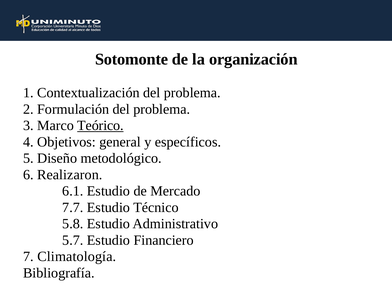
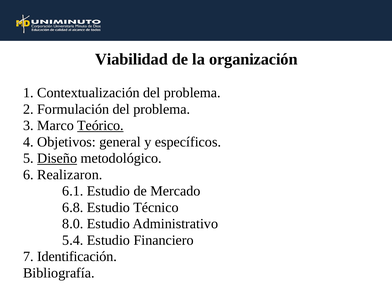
Sotomonte: Sotomonte -> Viabilidad
Diseño underline: none -> present
7.7: 7.7 -> 6.8
5.8: 5.8 -> 8.0
5.7: 5.7 -> 5.4
Climatología: Climatología -> Identificación
